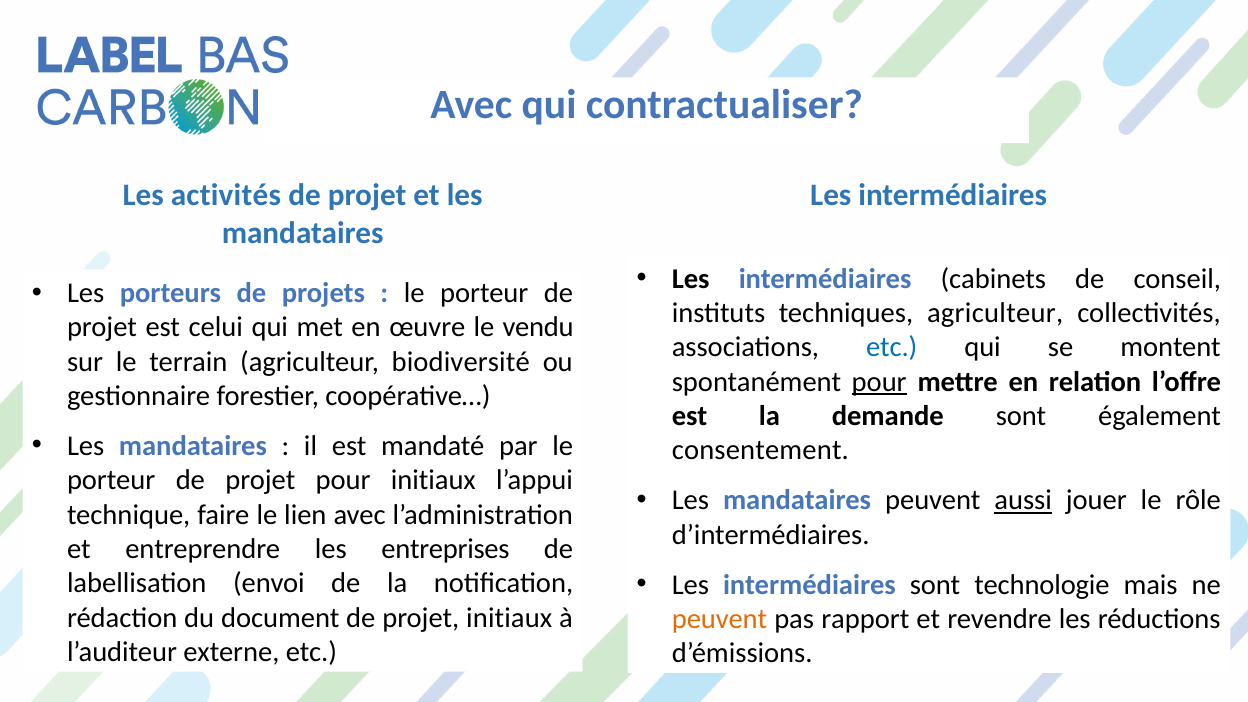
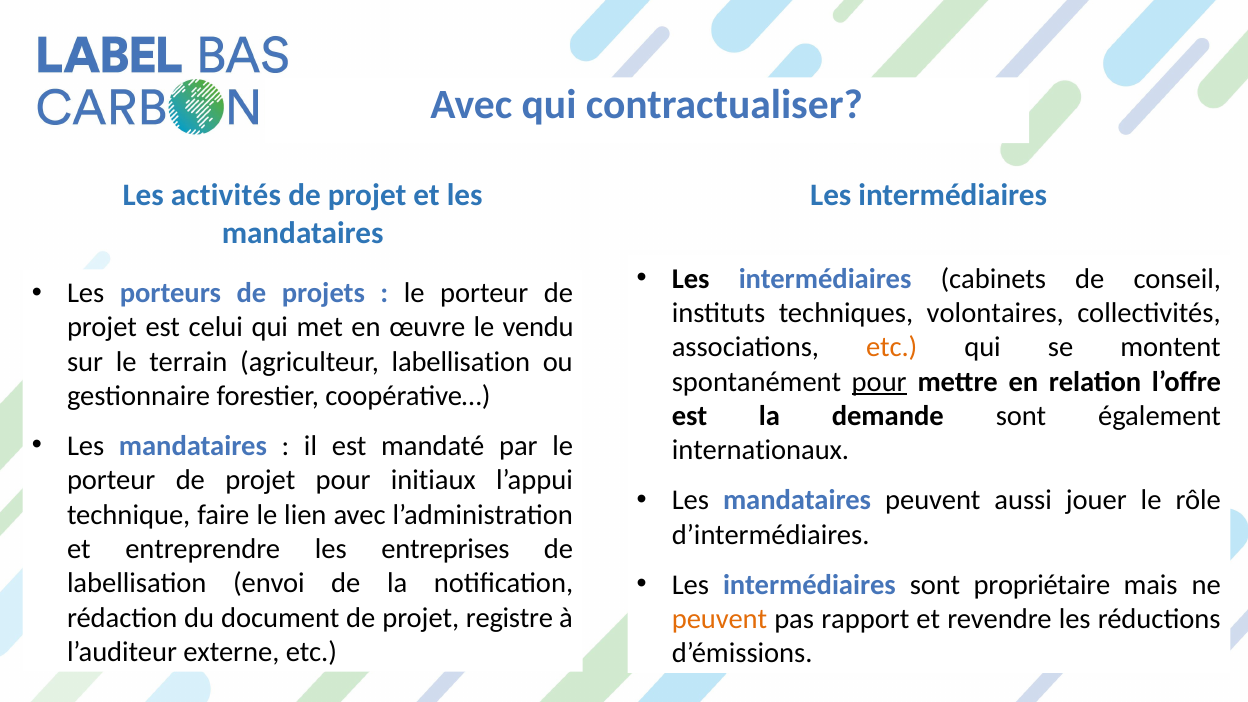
techniques agriculteur: agriculteur -> volontaires
etc at (892, 347) colour: blue -> orange
agriculteur biodiversité: biodiversité -> labellisation
consentement: consentement -> internationaux
aussi underline: present -> none
technologie: technologie -> propriétaire
projet initiaux: initiaux -> registre
